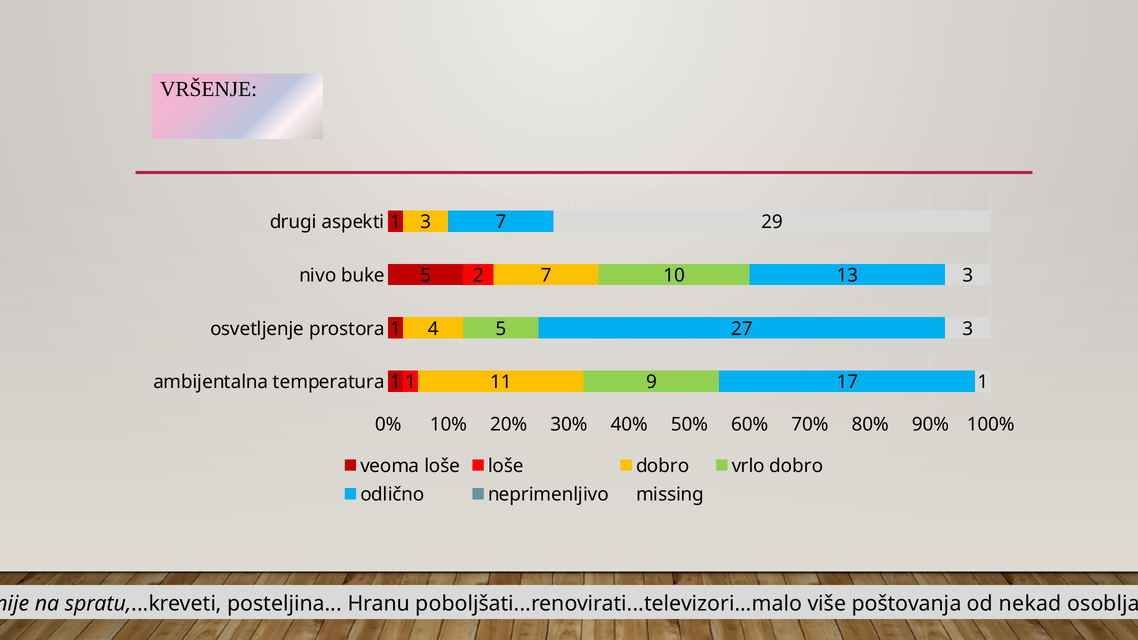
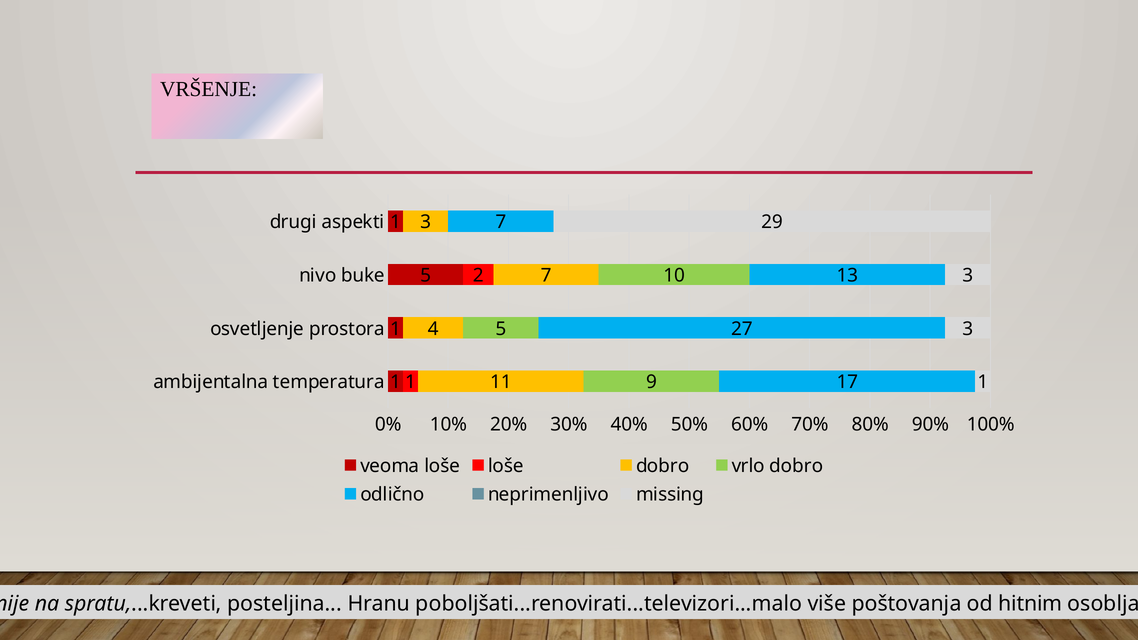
nekad: nekad -> hitnim
